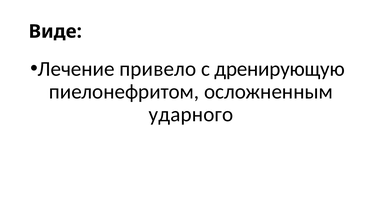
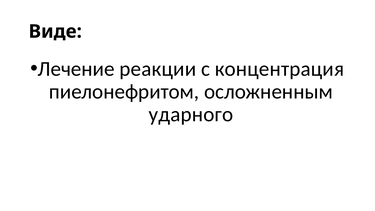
привело: привело -> реакции
дренирующую: дренирующую -> концентрация
